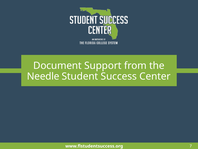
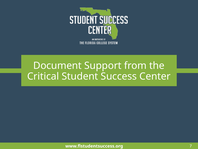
Needle: Needle -> Critical
